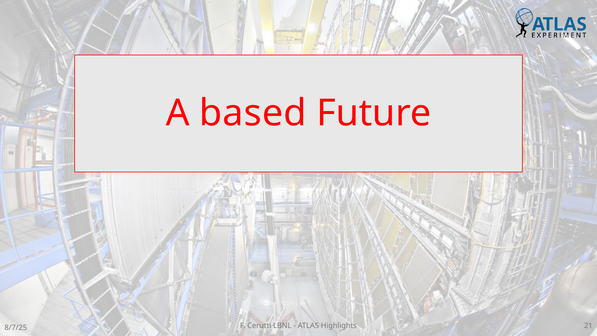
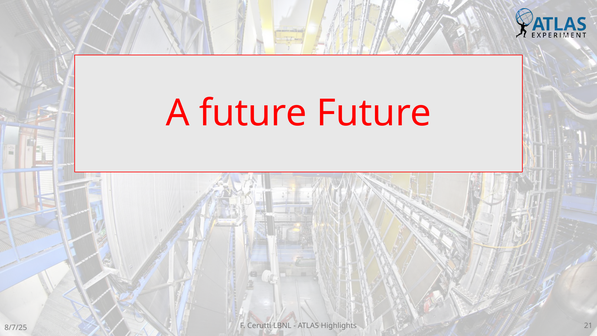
A based: based -> future
